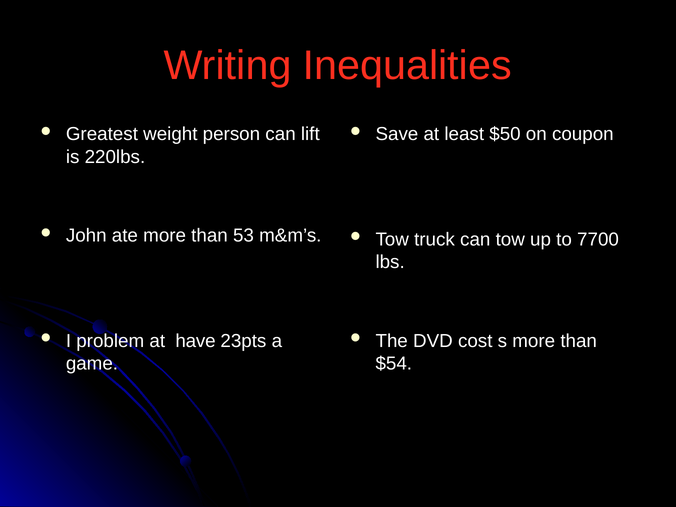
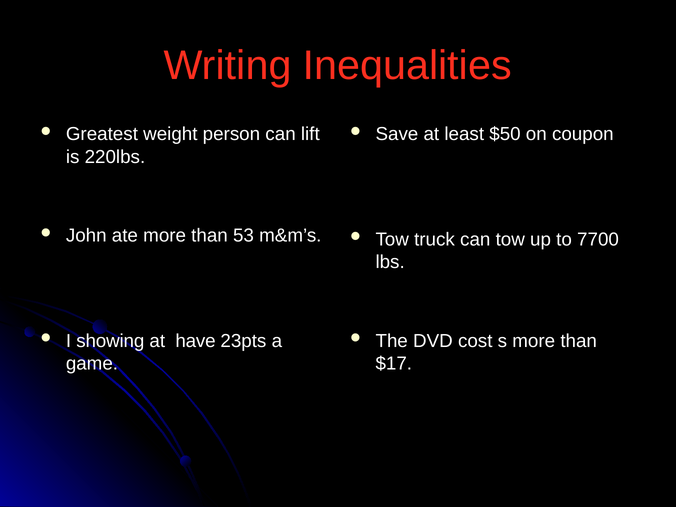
problem: problem -> showing
$54: $54 -> $17
